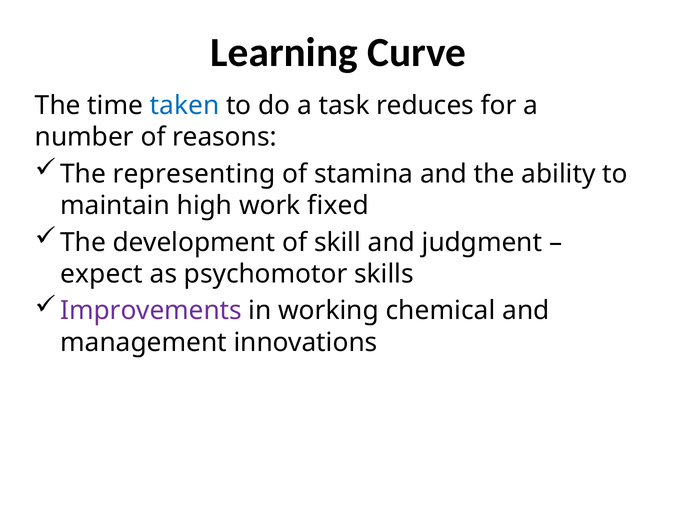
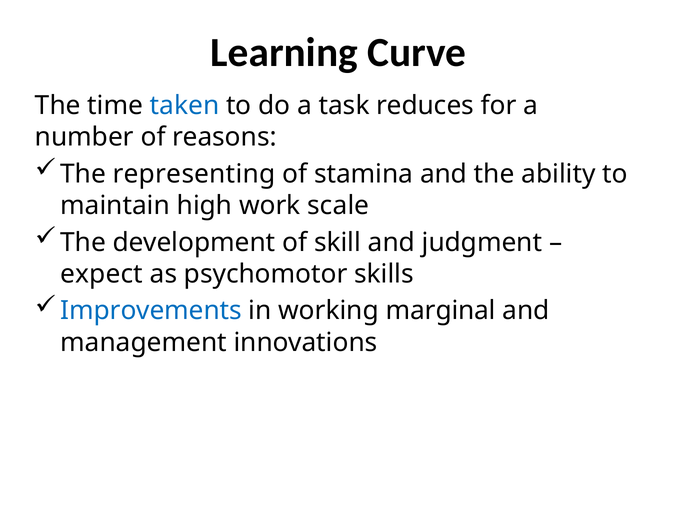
fixed: fixed -> scale
Improvements colour: purple -> blue
chemical: chemical -> marginal
